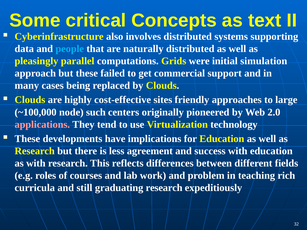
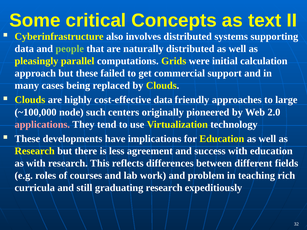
people colour: light blue -> light green
simulation: simulation -> calculation
cost-effective sites: sites -> data
